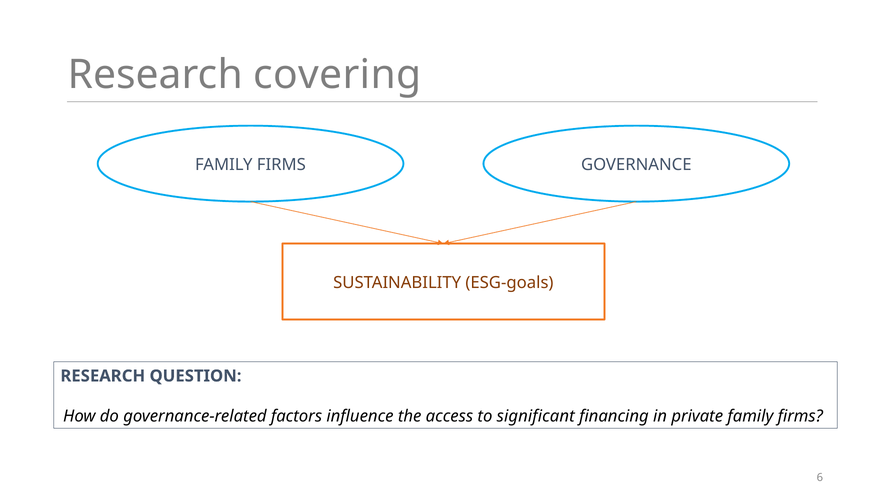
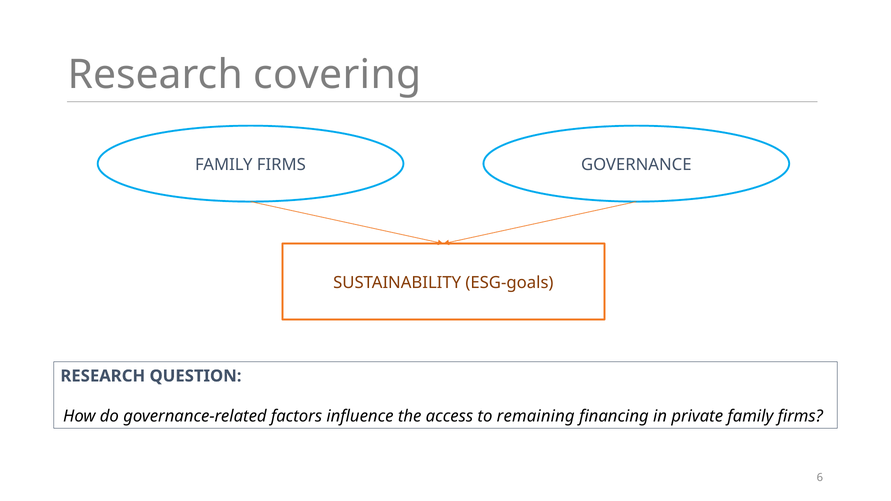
significant: significant -> remaining
